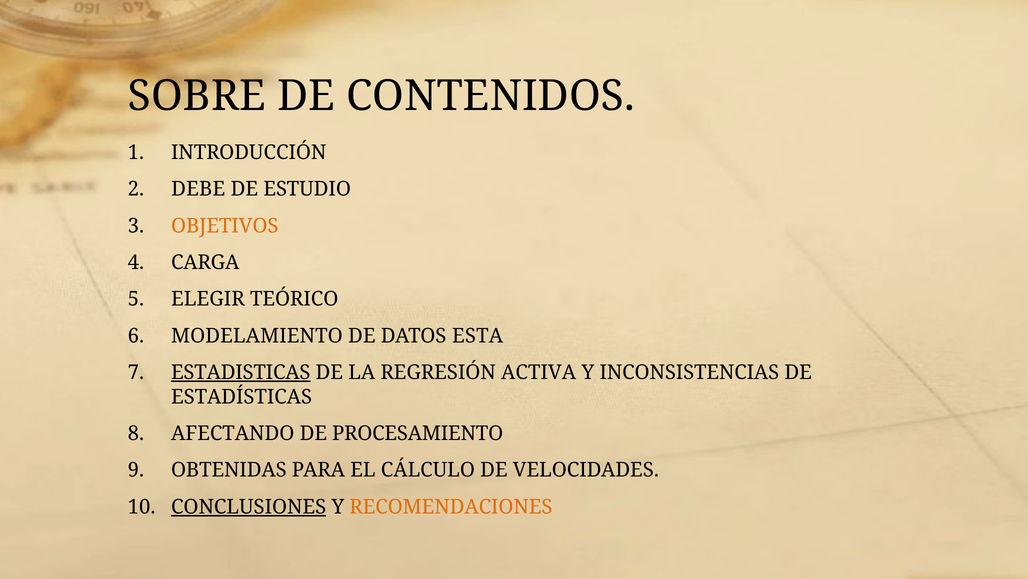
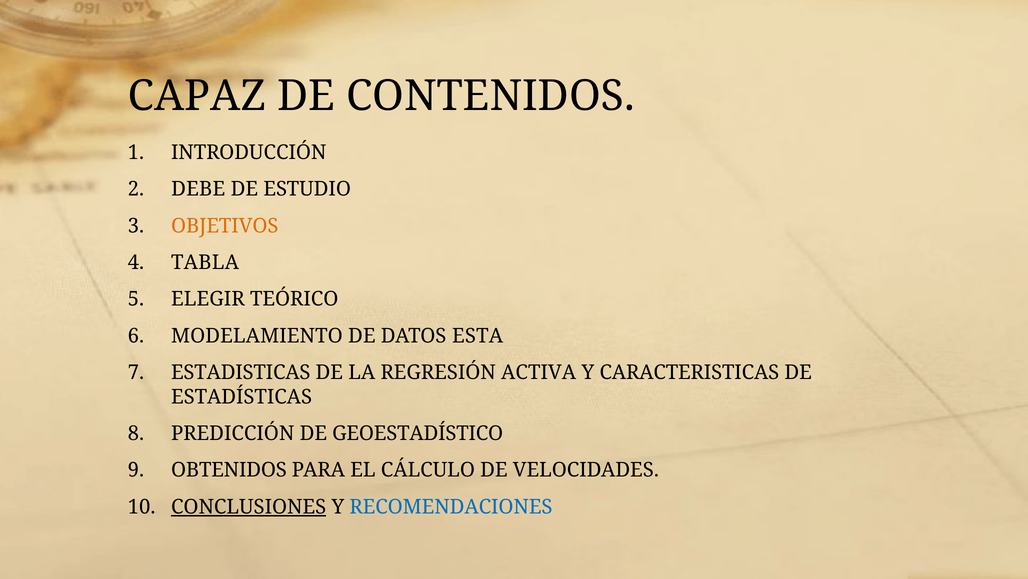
SOBRE: SOBRE -> CAPAZ
CARGA: CARGA -> TABLA
ESTADISTICAS underline: present -> none
INCONSISTENCIAS: INCONSISTENCIAS -> CARACTERISTICAS
AFECTANDO: AFECTANDO -> PREDICCIÓN
PROCESAMIENTO: PROCESAMIENTO -> GEOESTADÍSTICO
OBTENIDAS: OBTENIDAS -> OBTENIDOS
RECOMENDACIONES colour: orange -> blue
